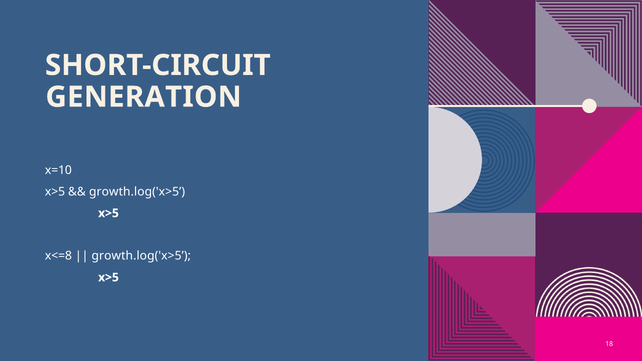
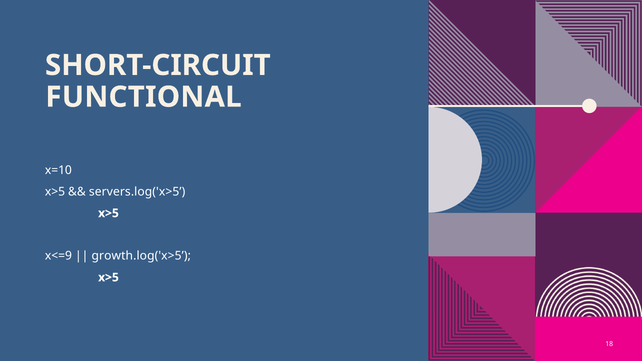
GENERATION: GENERATION -> FUNCTIONAL
growth.log('x>5 at (137, 192): growth.log('x>5 -> servers.log('x>5
x<=8: x<=8 -> x<=9
